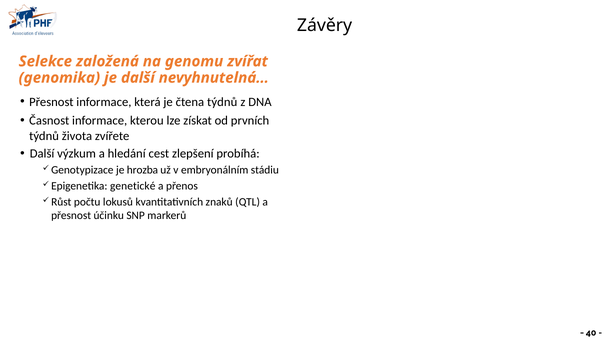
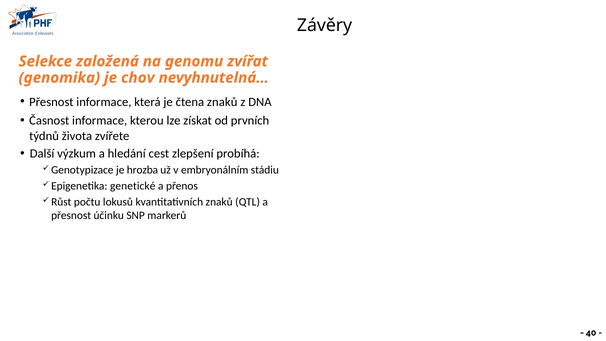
je další: další -> chov
čtena týdnů: týdnů -> znaků
